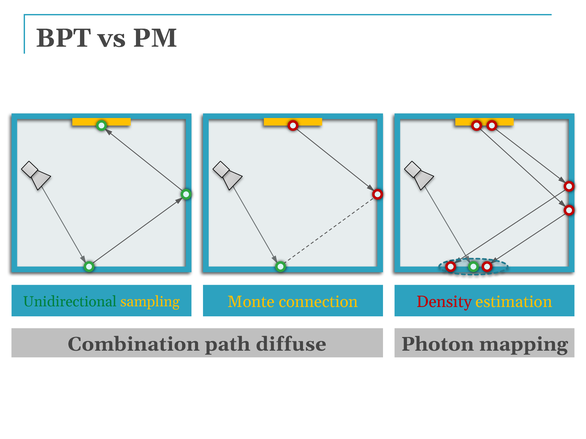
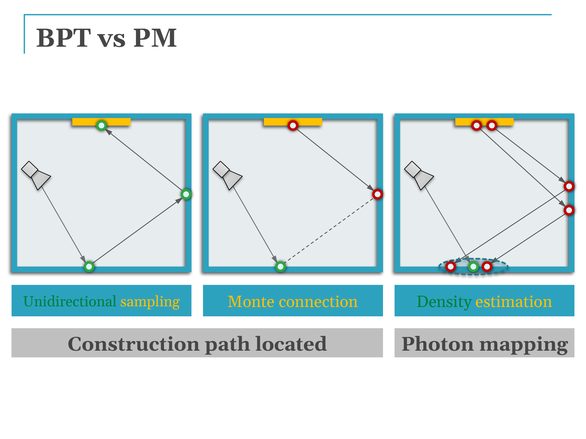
Density colour: red -> green
Combination: Combination -> Construction
diffuse: diffuse -> located
